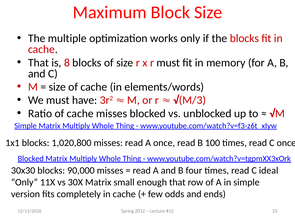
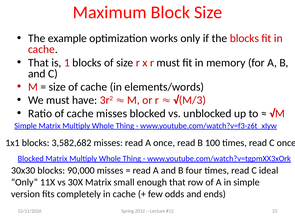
multiple: multiple -> example
8: 8 -> 1
1,020,800: 1,020,800 -> 3,582,682
